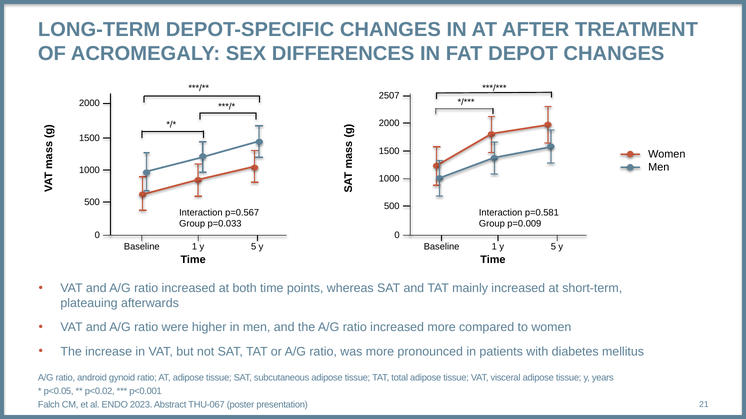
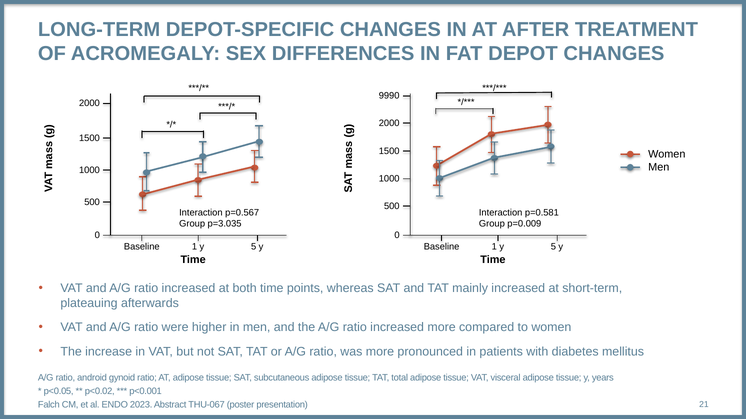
2507: 2507 -> 9990
p=0.033: p=0.033 -> p=3.035
